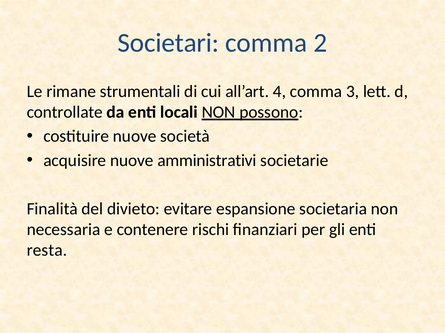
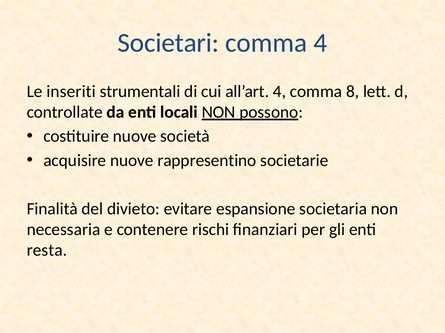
comma 2: 2 -> 4
rimane: rimane -> inseriti
3: 3 -> 8
amministrativi: amministrativi -> rappresentino
